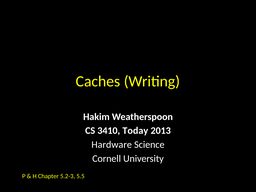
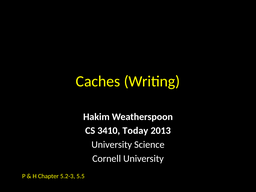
Hardware at (112, 145): Hardware -> University
